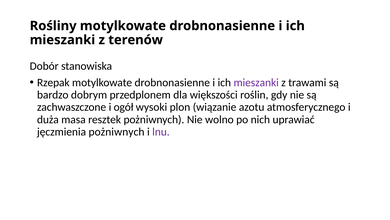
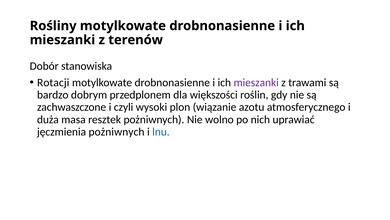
Rzepak: Rzepak -> Rotacji
ogół: ogół -> czyli
lnu colour: purple -> blue
